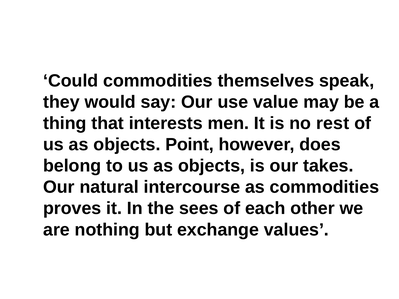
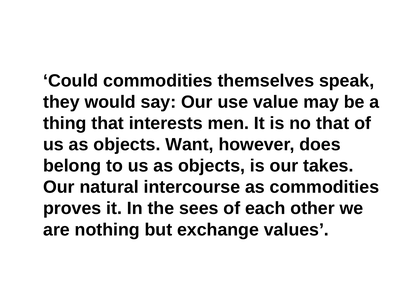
no rest: rest -> that
Point: Point -> Want
